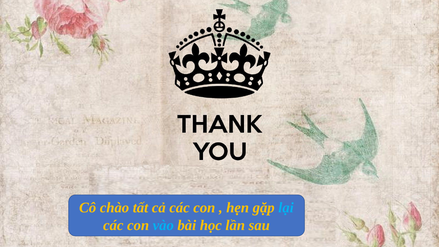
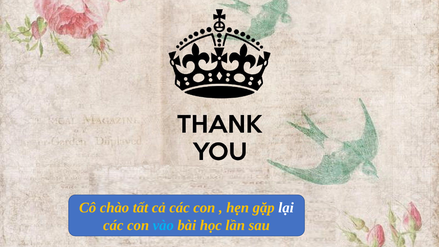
lại colour: light blue -> white
